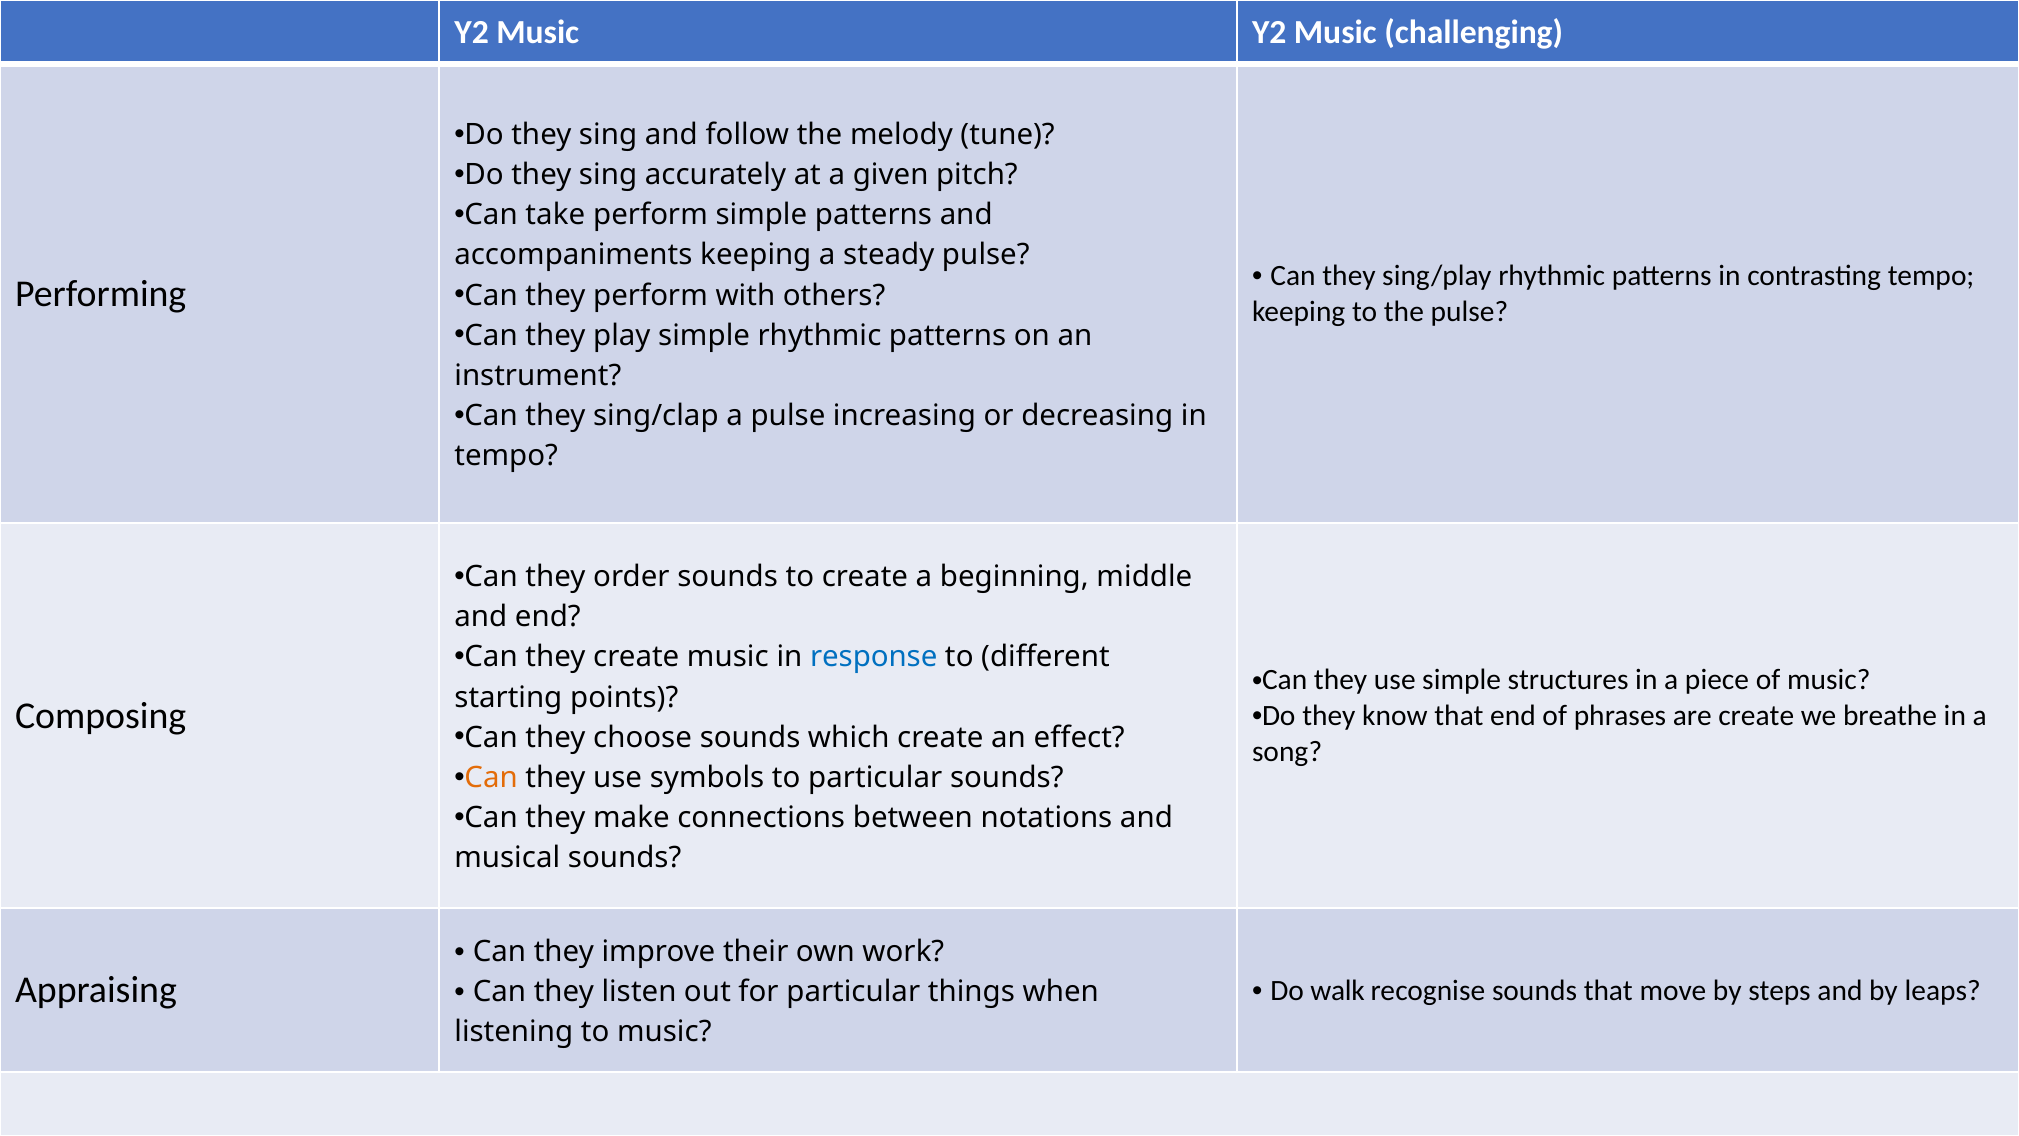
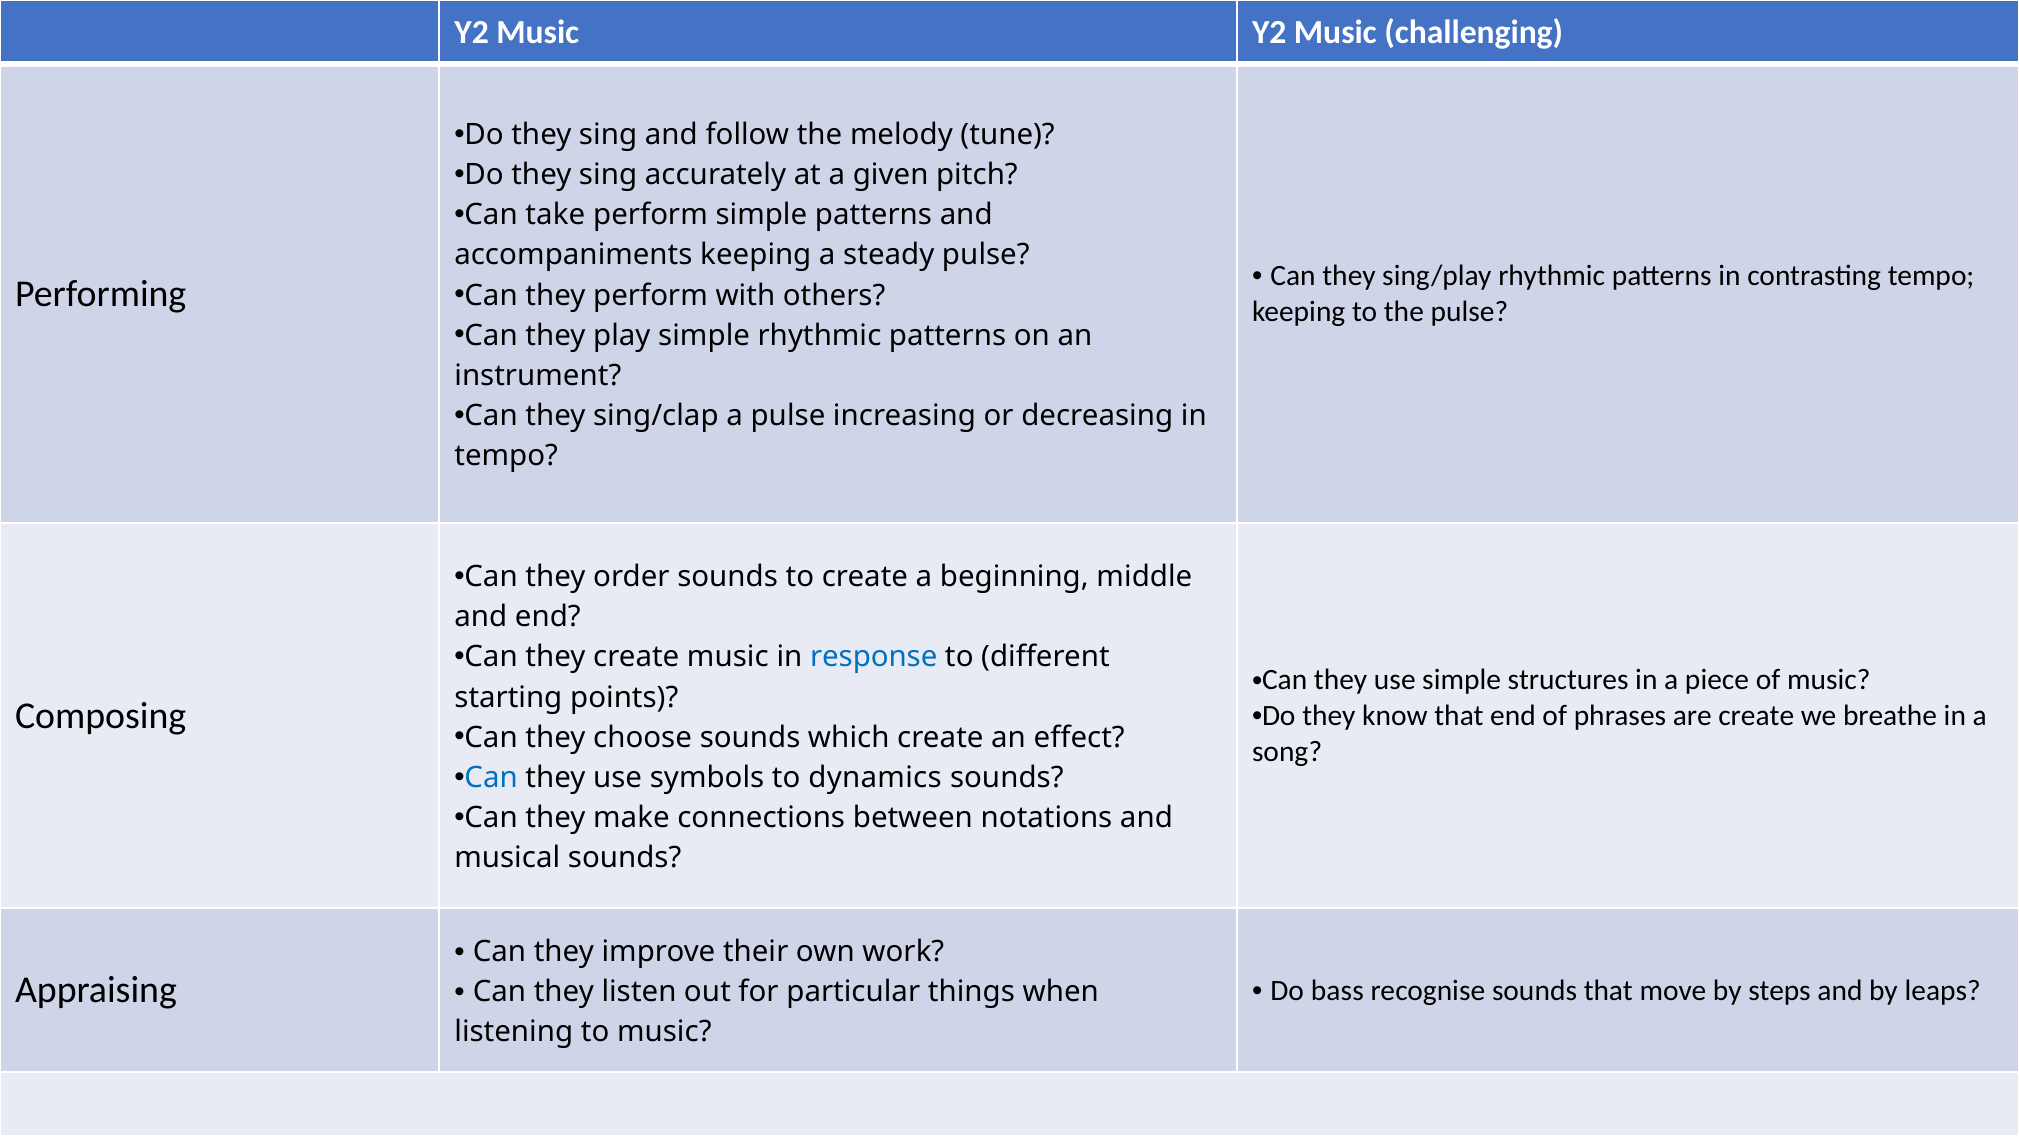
Can at (491, 777) colour: orange -> blue
to particular: particular -> dynamics
walk: walk -> bass
